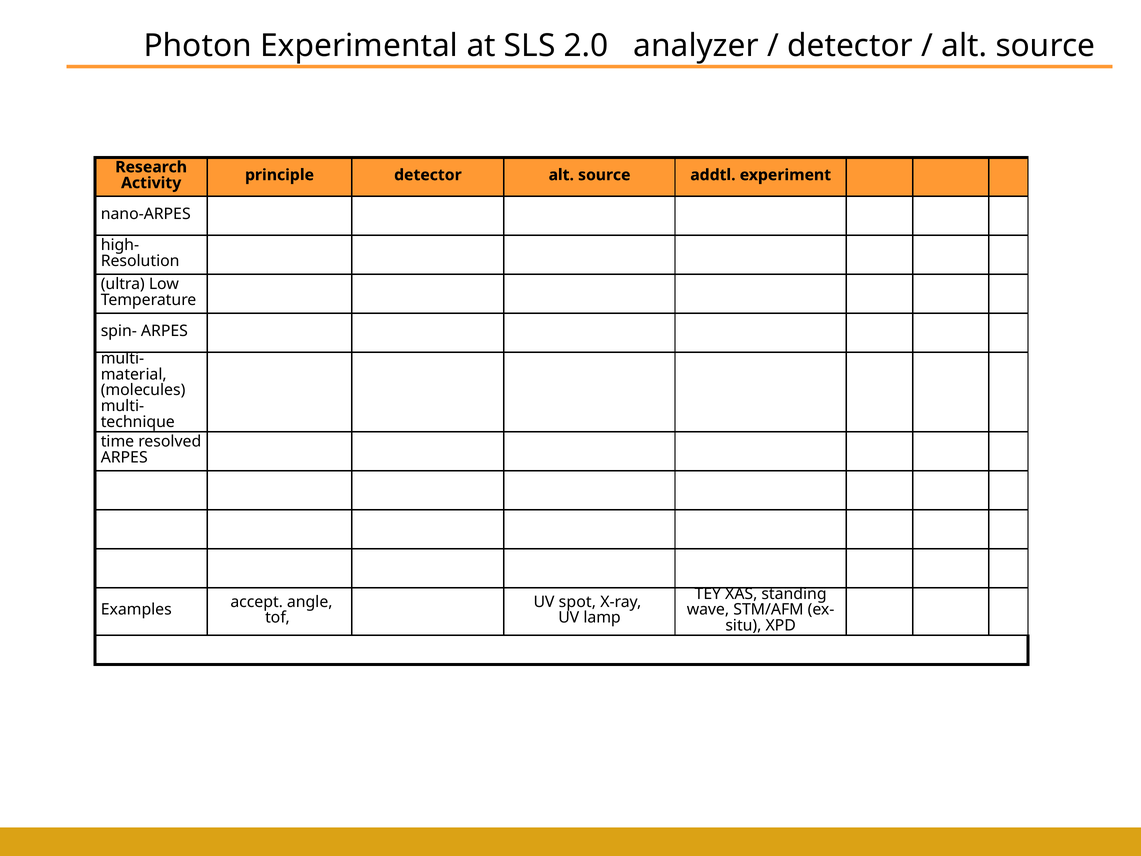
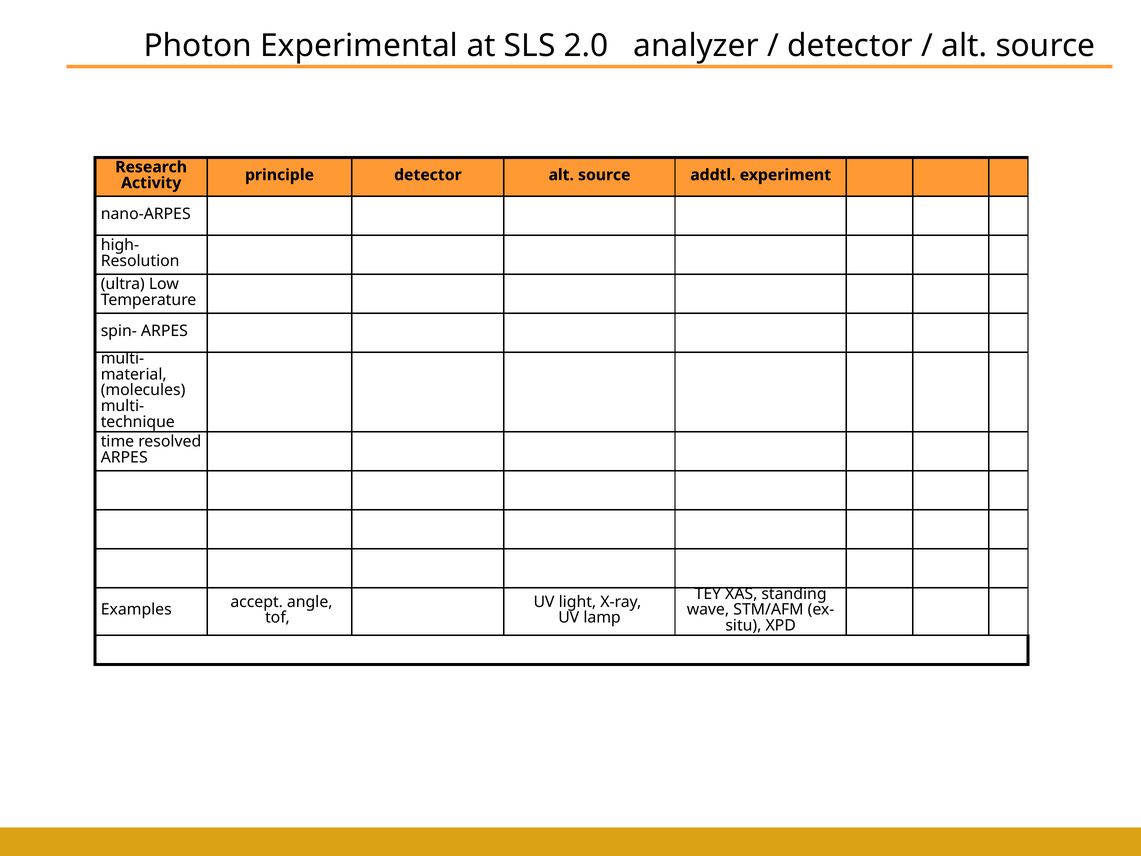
spot: spot -> light
